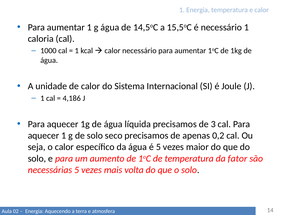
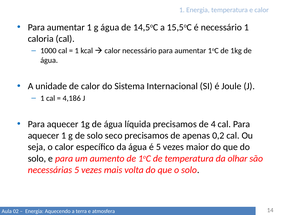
3: 3 -> 4
fator: fator -> olhar
